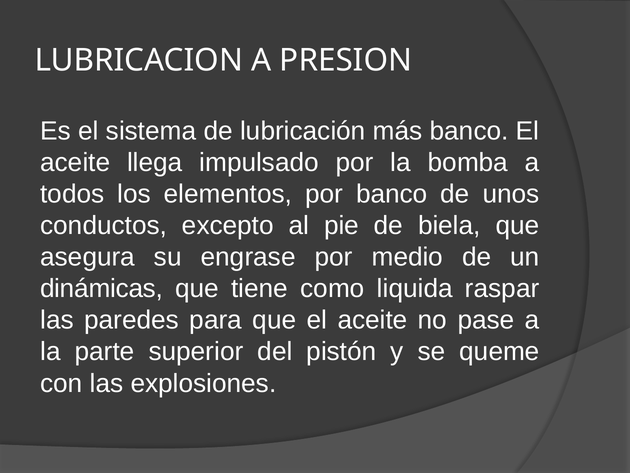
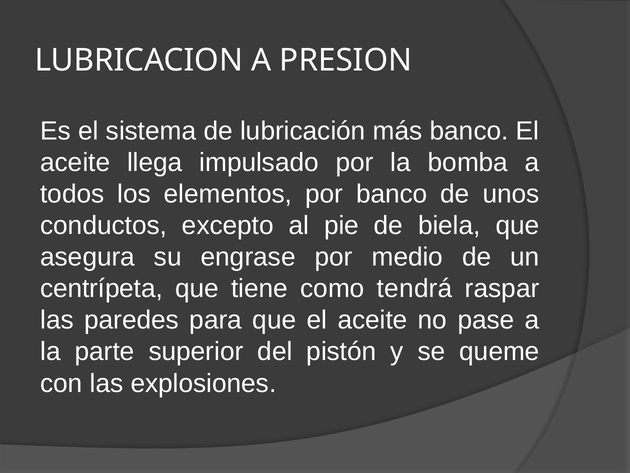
dinámicas: dinámicas -> centrípeta
liquida: liquida -> tendrá
